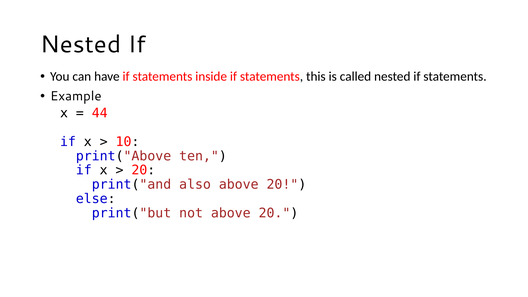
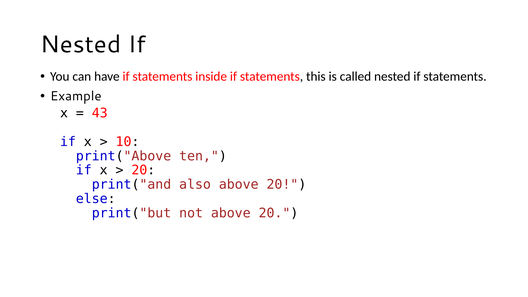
44: 44 -> 43
